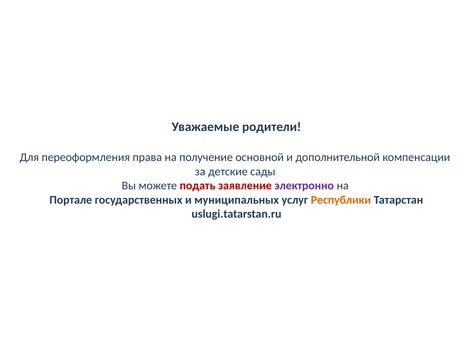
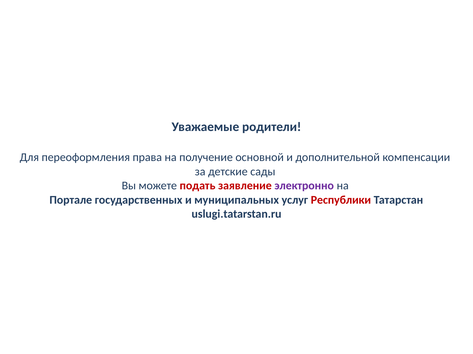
Республики colour: orange -> red
